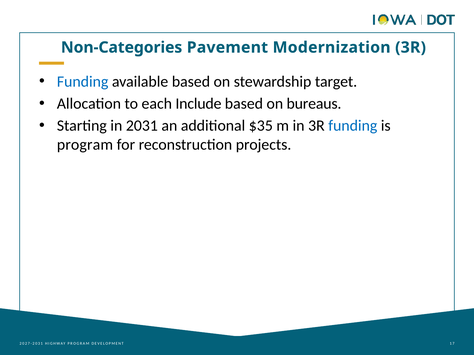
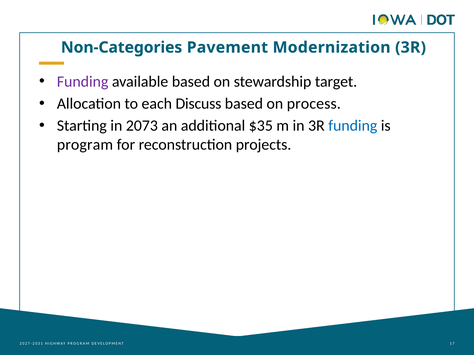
Funding at (83, 82) colour: blue -> purple
Include: Include -> Discuss
bureaus: bureaus -> process
2031: 2031 -> 2073
